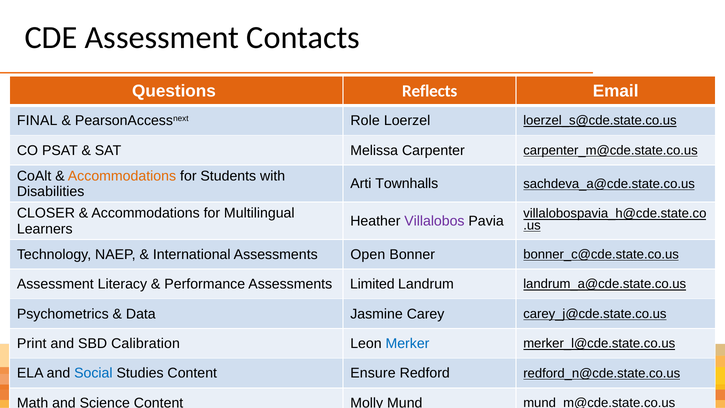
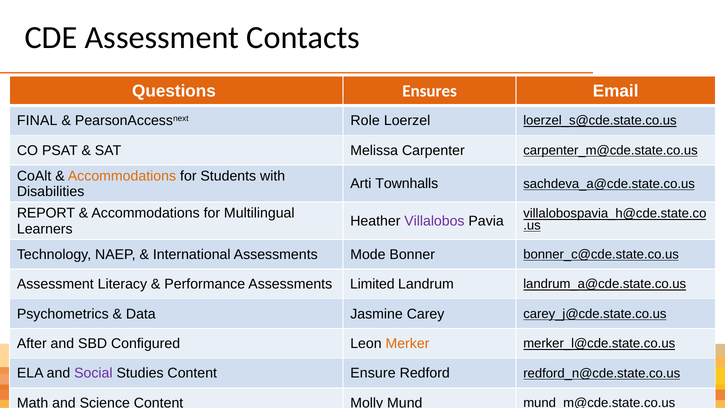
Reflects: Reflects -> Ensures
CLOSER: CLOSER -> REPORT
Open: Open -> Mode
Print: Print -> After
Calibration: Calibration -> Configured
Merker colour: blue -> orange
Social colour: blue -> purple
